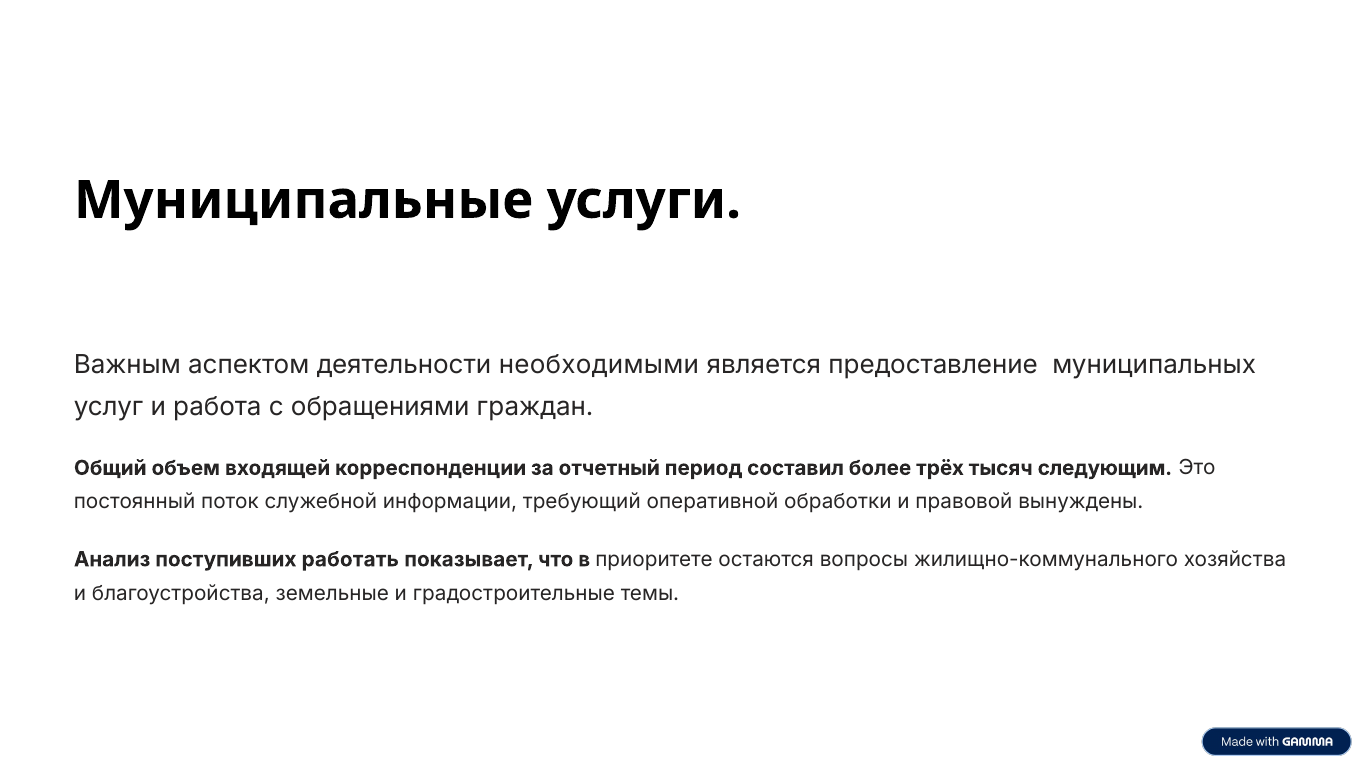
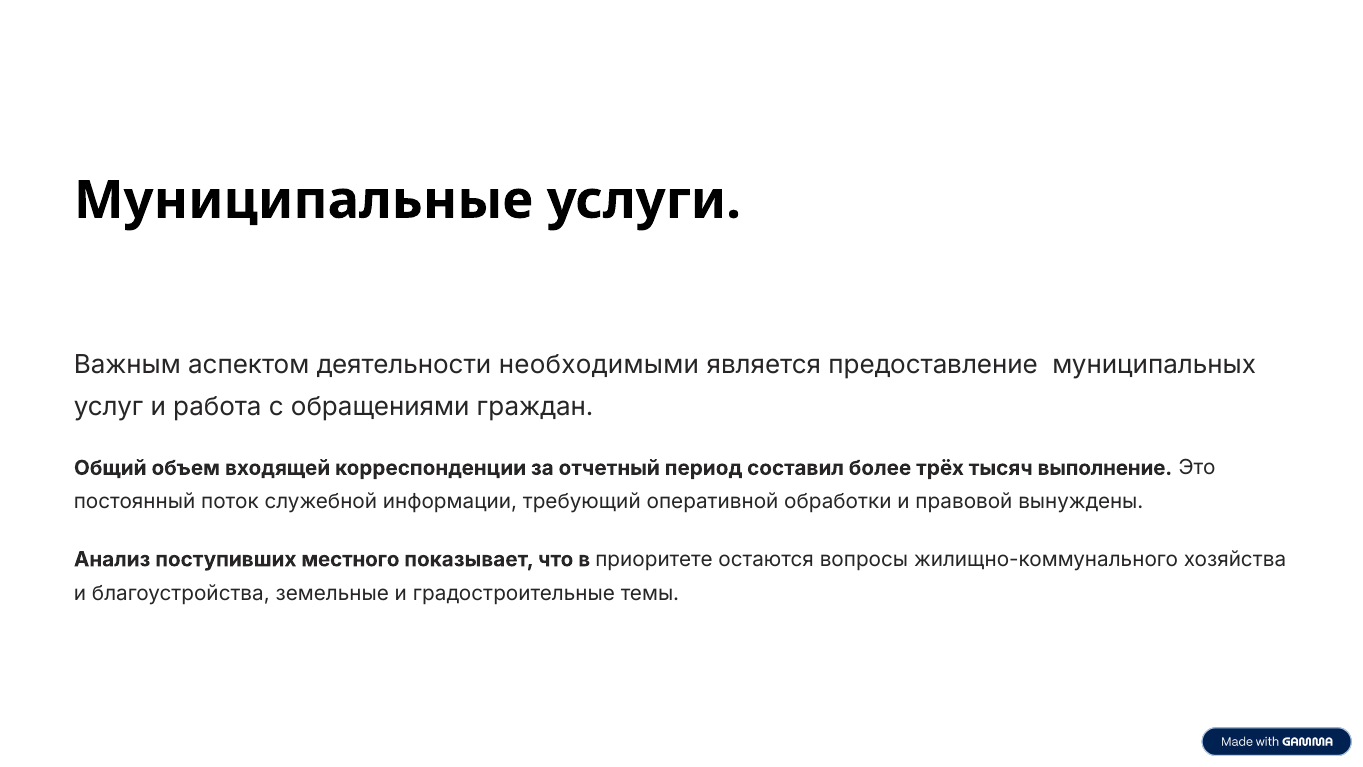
следующим: следующим -> выполнение
работать: работать -> местного
